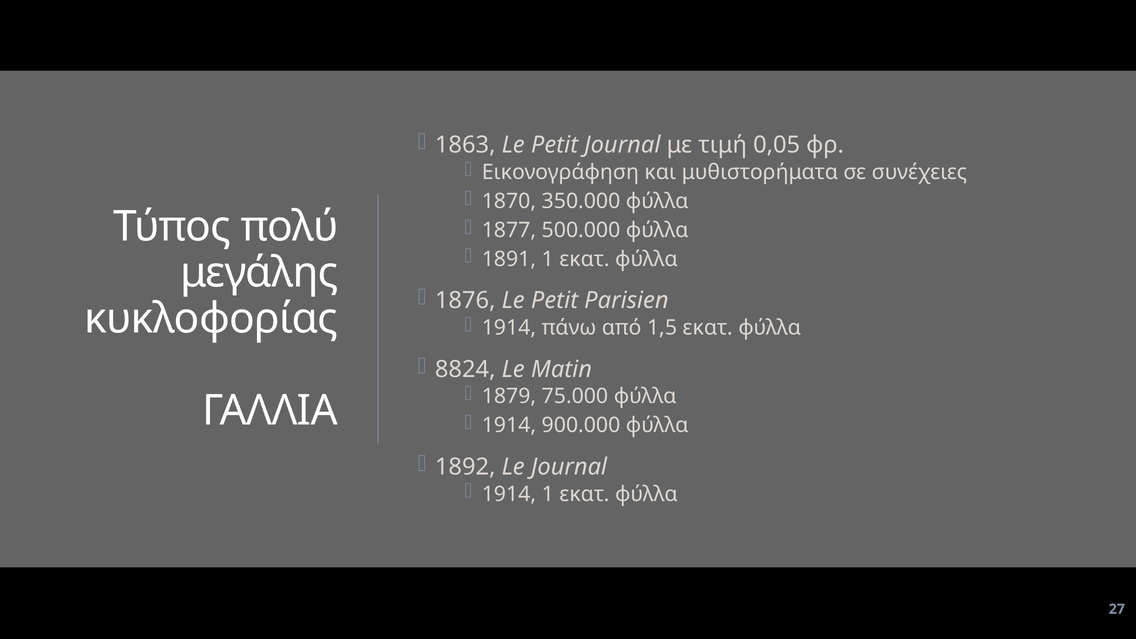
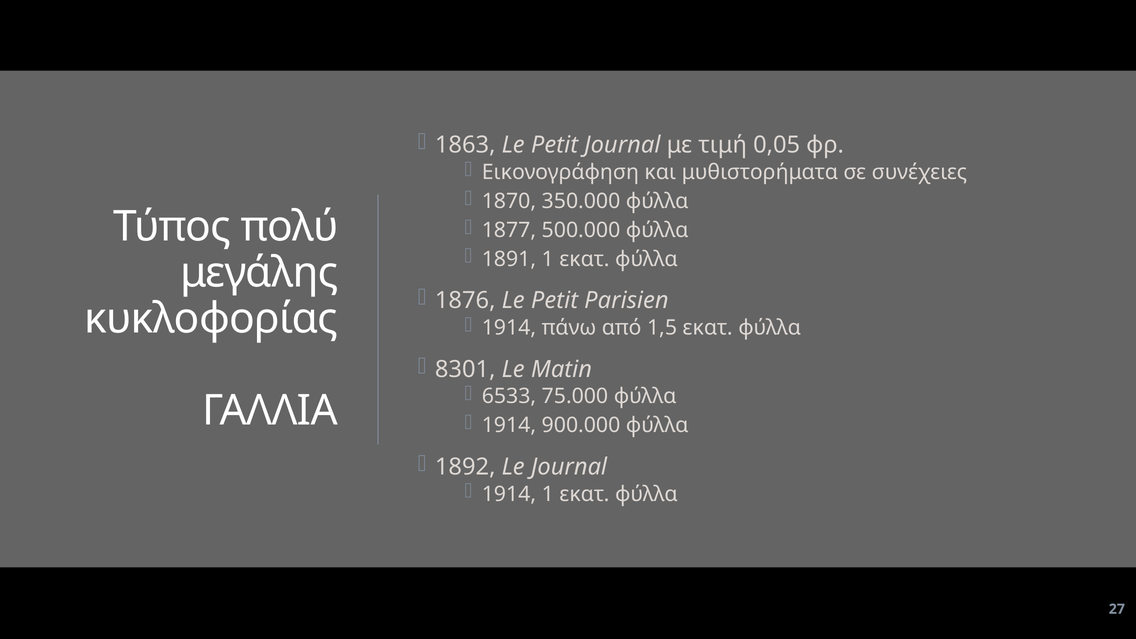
8824: 8824 -> 8301
1879: 1879 -> 6533
